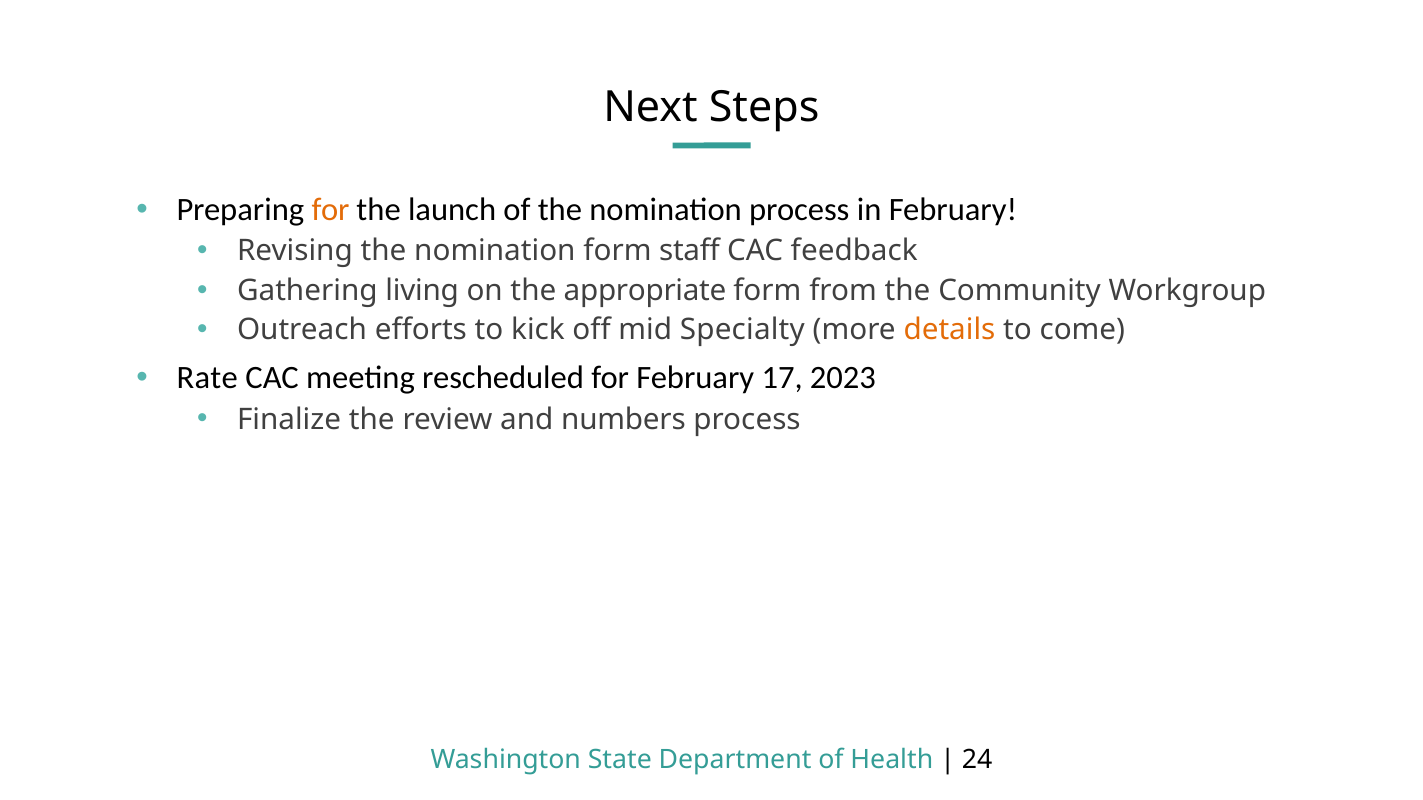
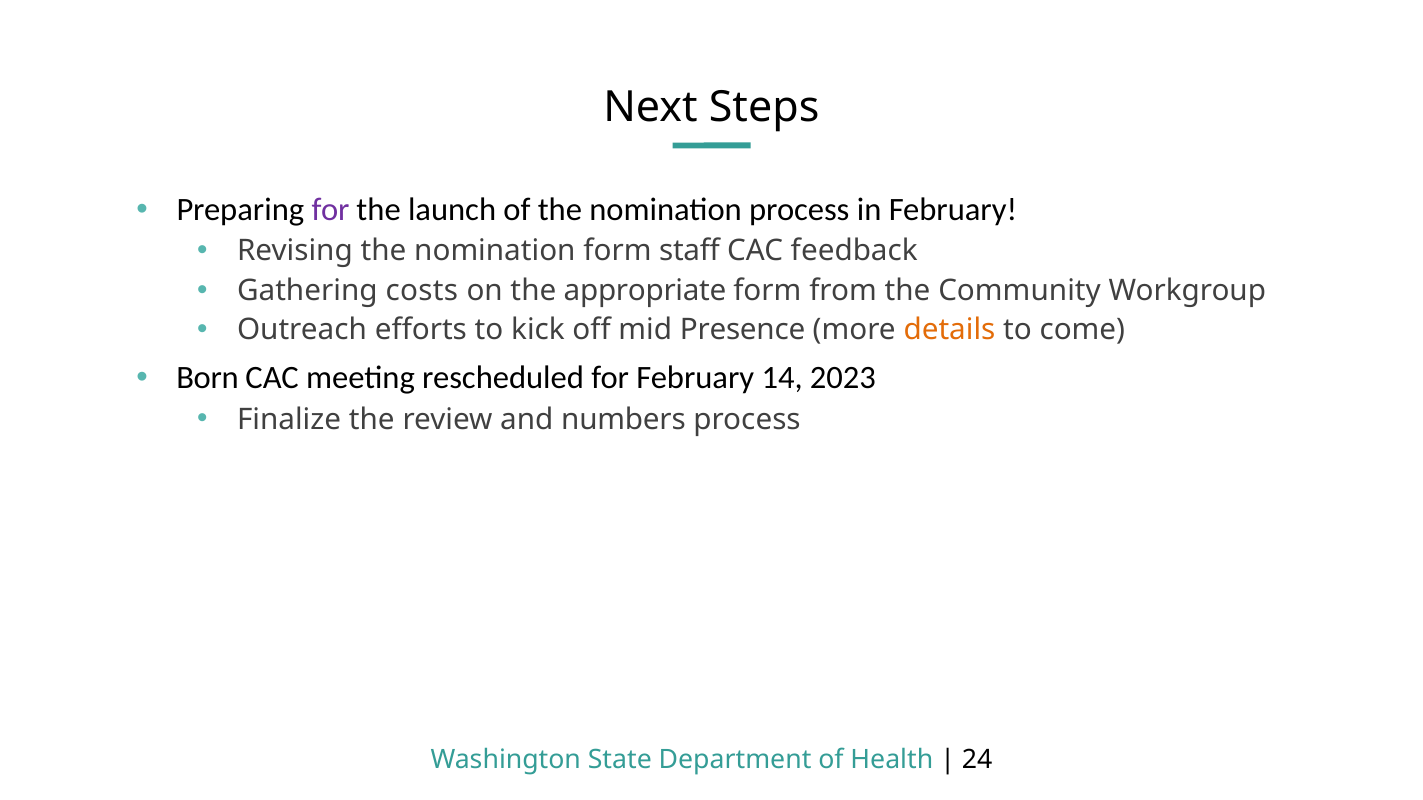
for at (330, 210) colour: orange -> purple
living: living -> costs
Specialty: Specialty -> Presence
Rate: Rate -> Born
17: 17 -> 14
